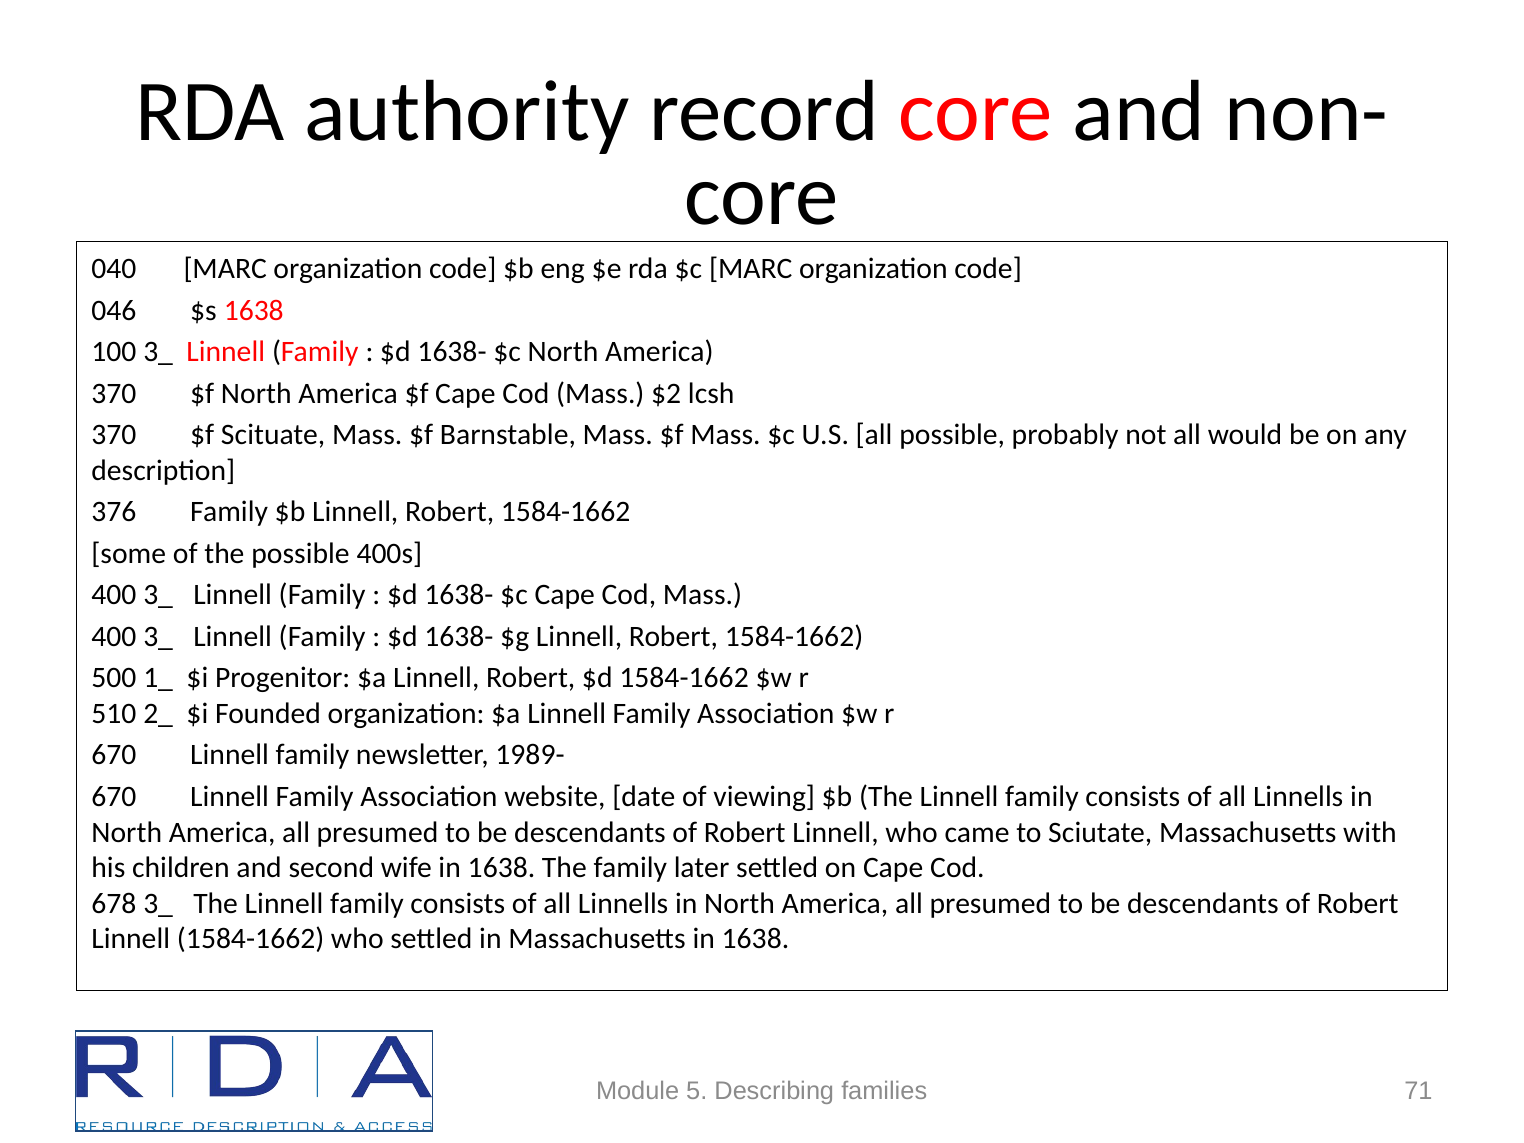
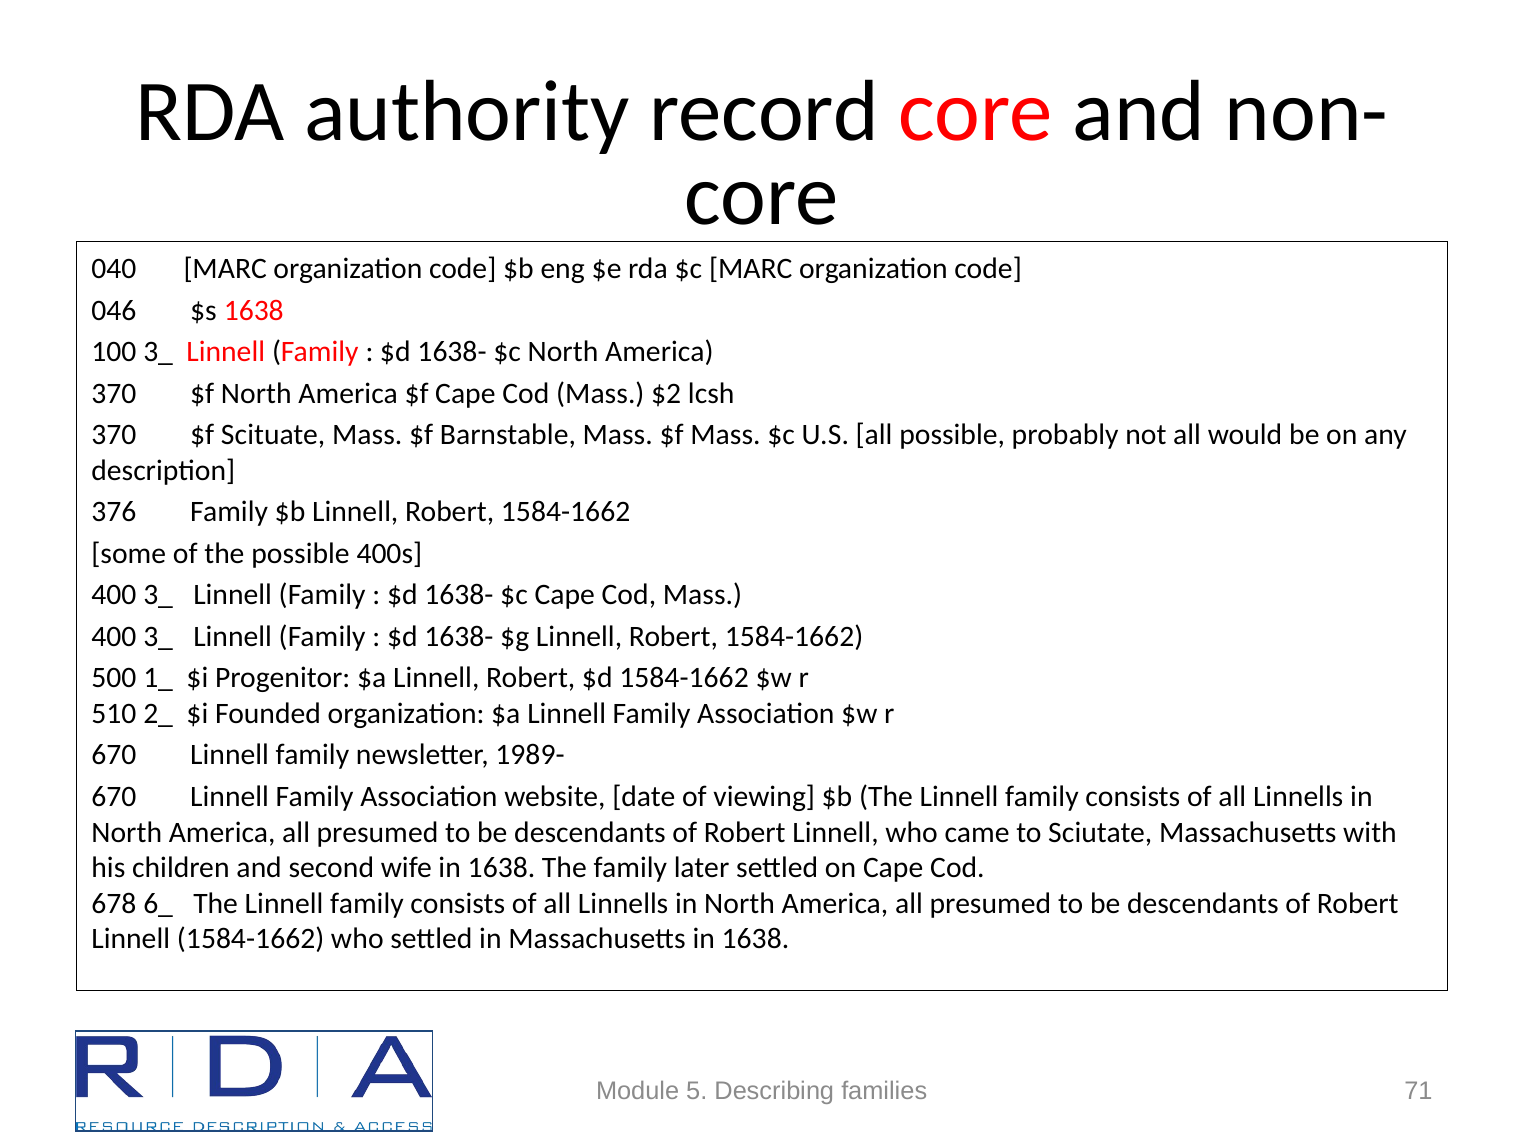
678 3_: 3_ -> 6_
